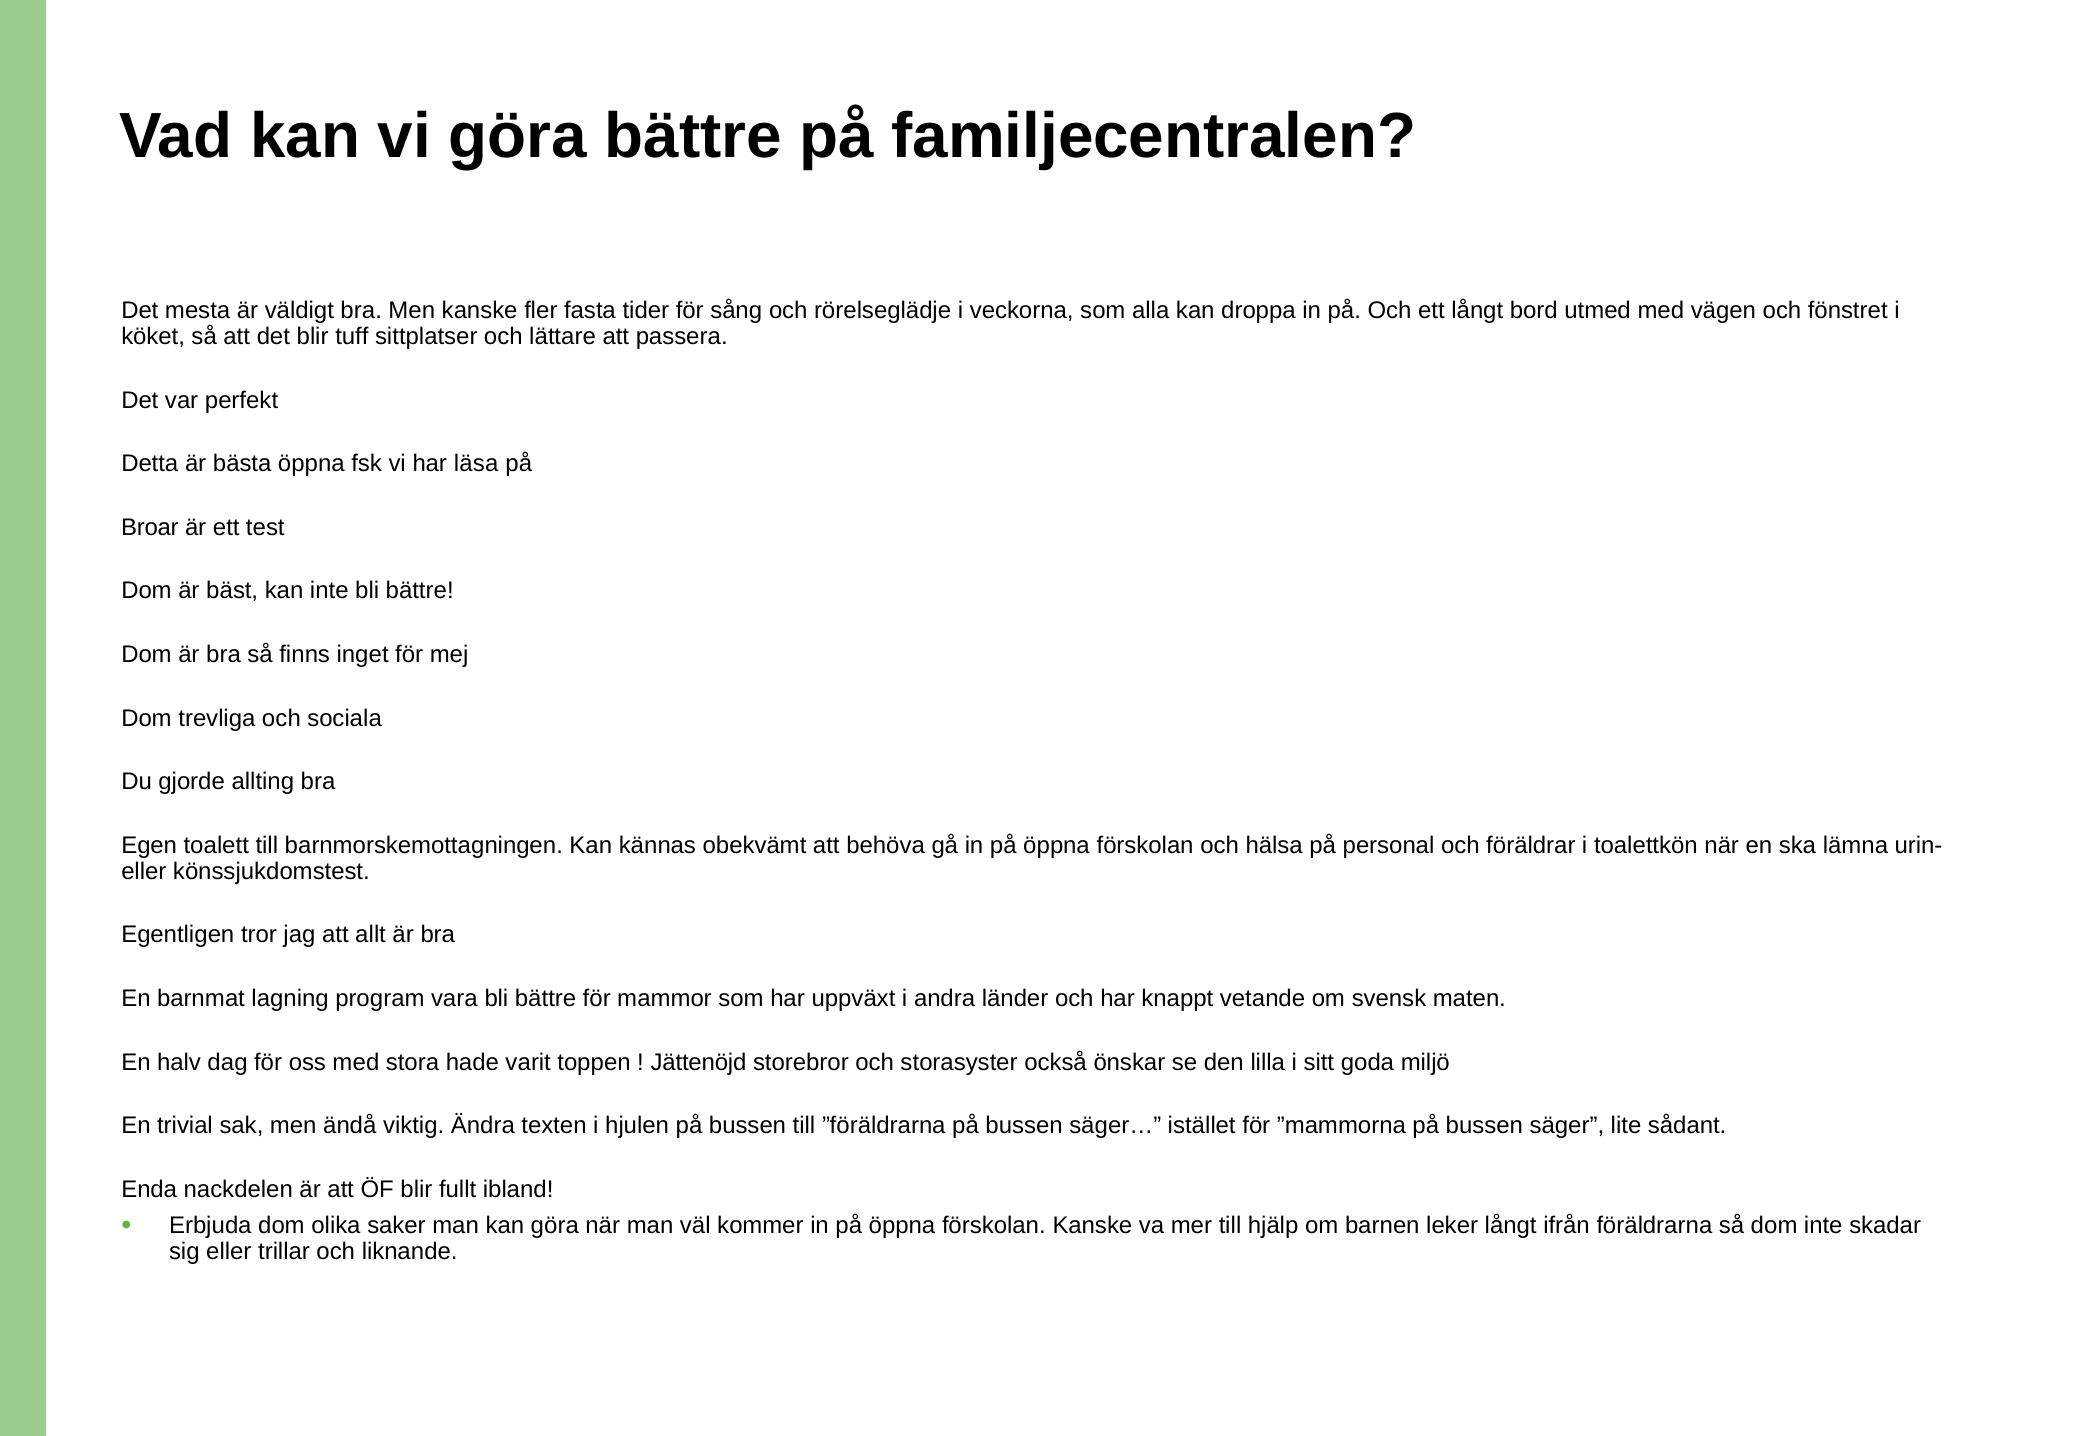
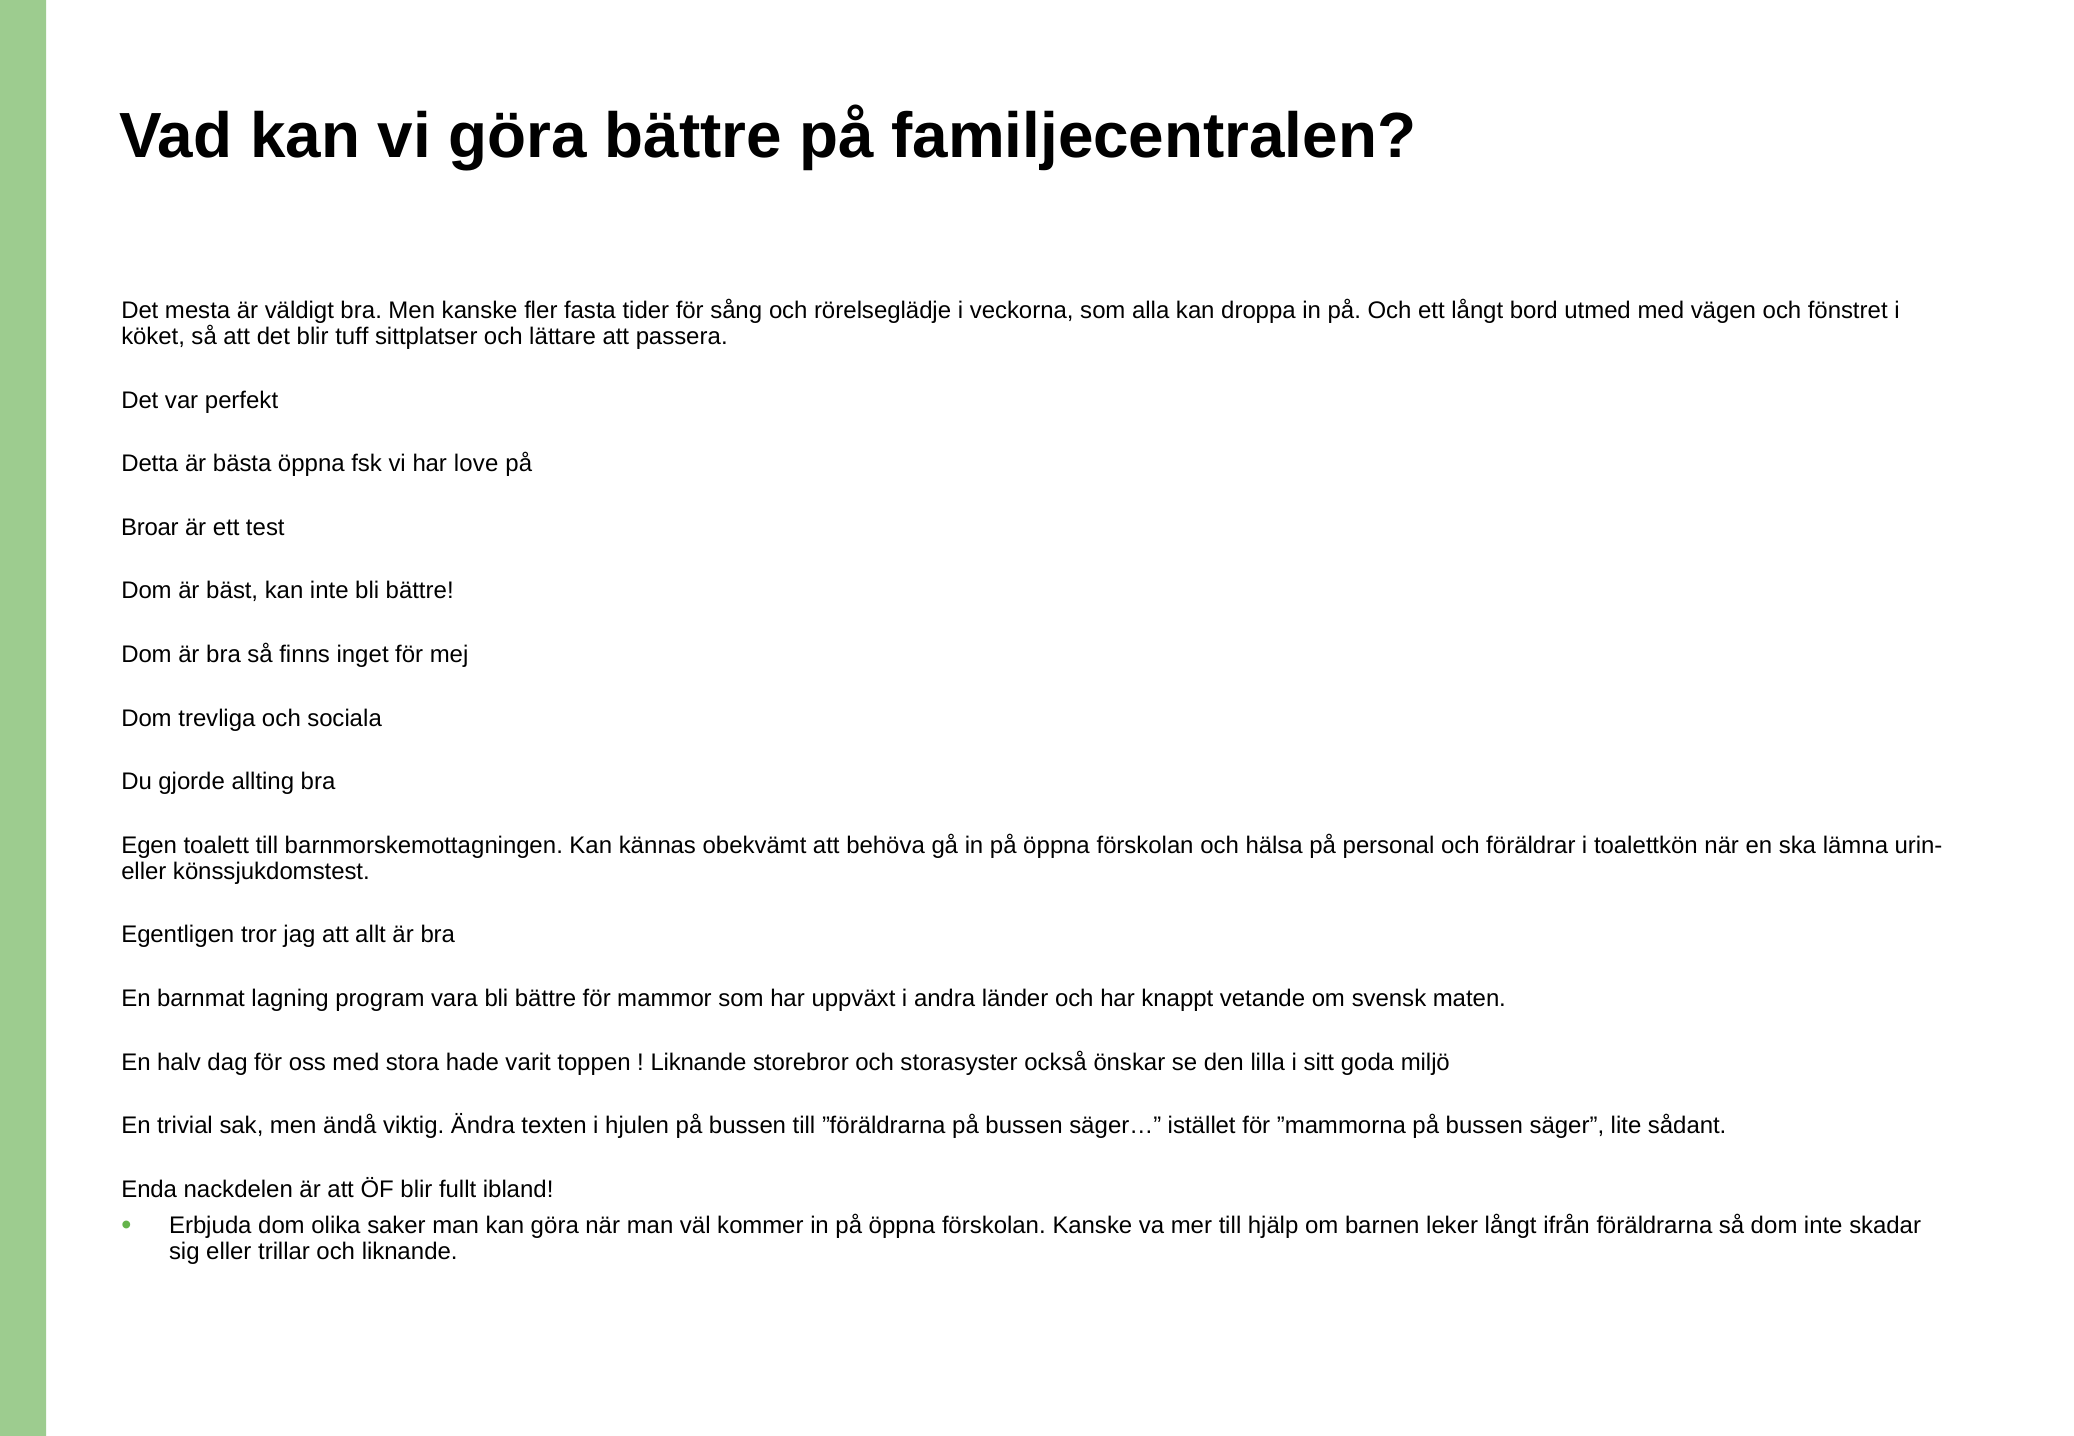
läsa: läsa -> love
Jättenöjd at (698, 1062): Jättenöjd -> Liknande
